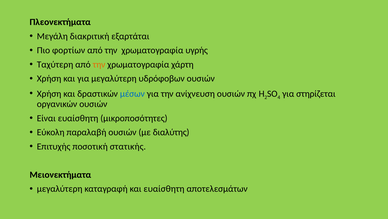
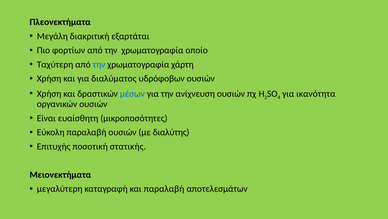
υγρής: υγρής -> οποίο
την at (99, 64) colour: orange -> blue
για μεγαλύτερη: μεγαλύτερη -> διαλύματος
στηρίζεται: στηρίζεται -> ικανότητα
και ευαίσθητη: ευαίσθητη -> παραλαβή
